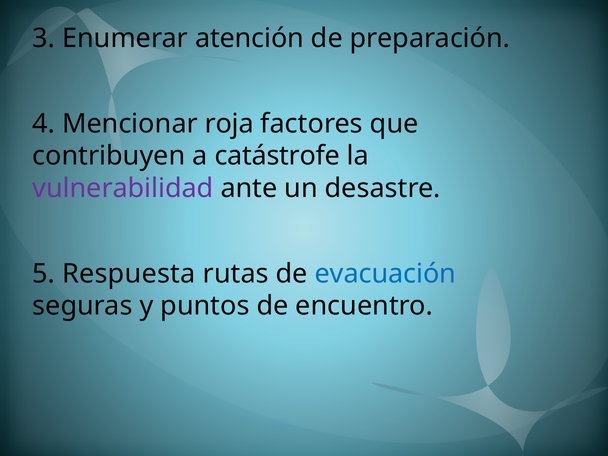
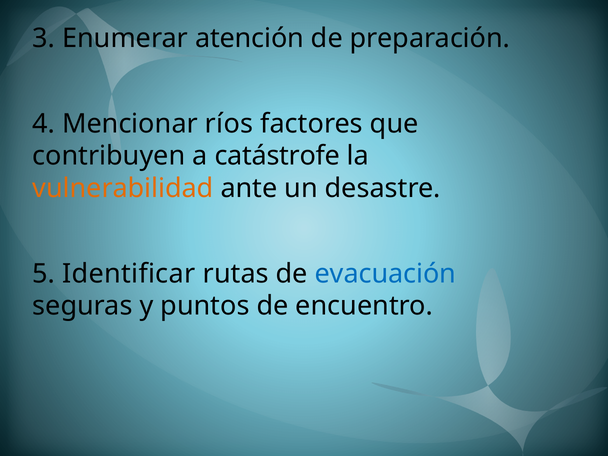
roja: roja -> ríos
vulnerabilidad colour: purple -> orange
Respuesta: Respuesta -> Identificar
